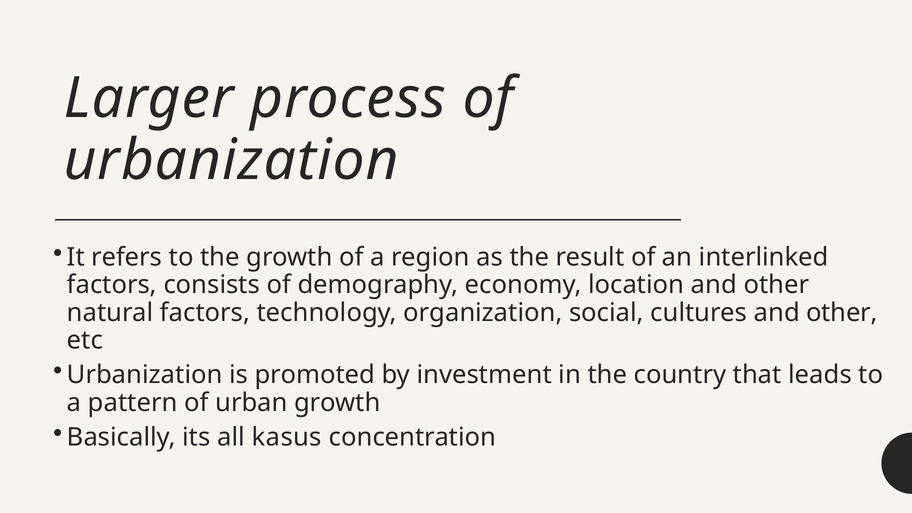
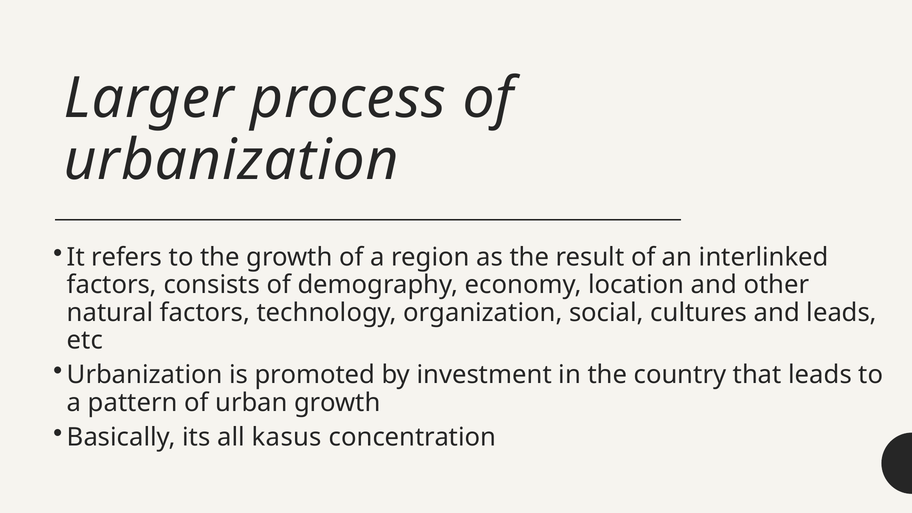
cultures and other: other -> leads
